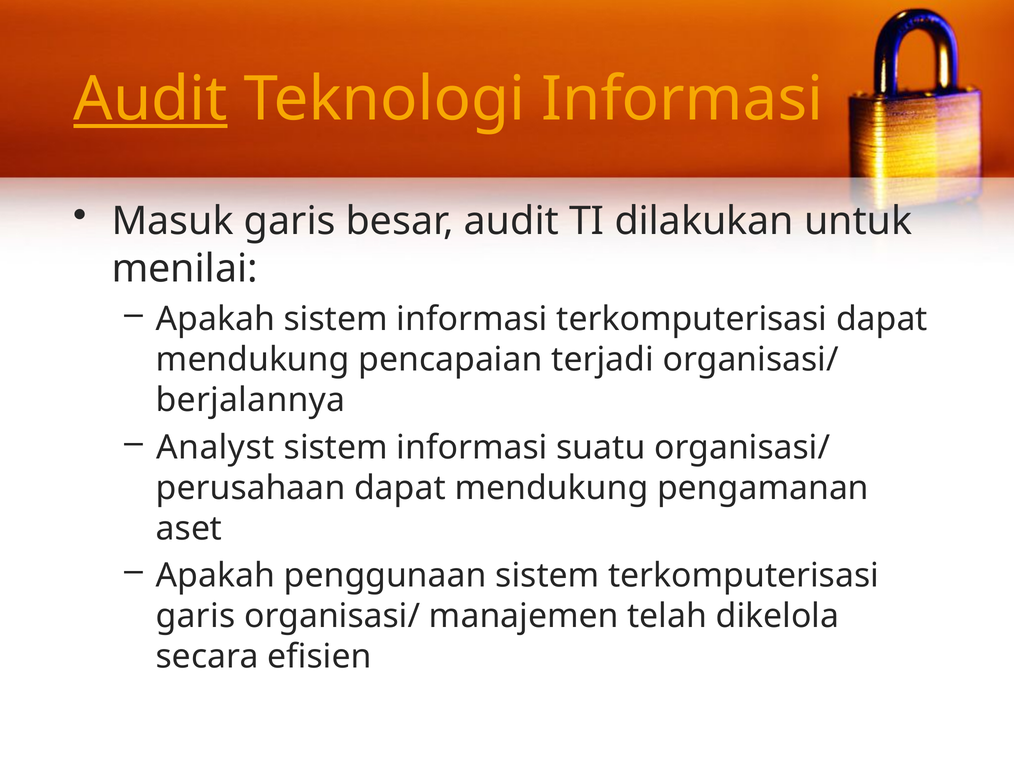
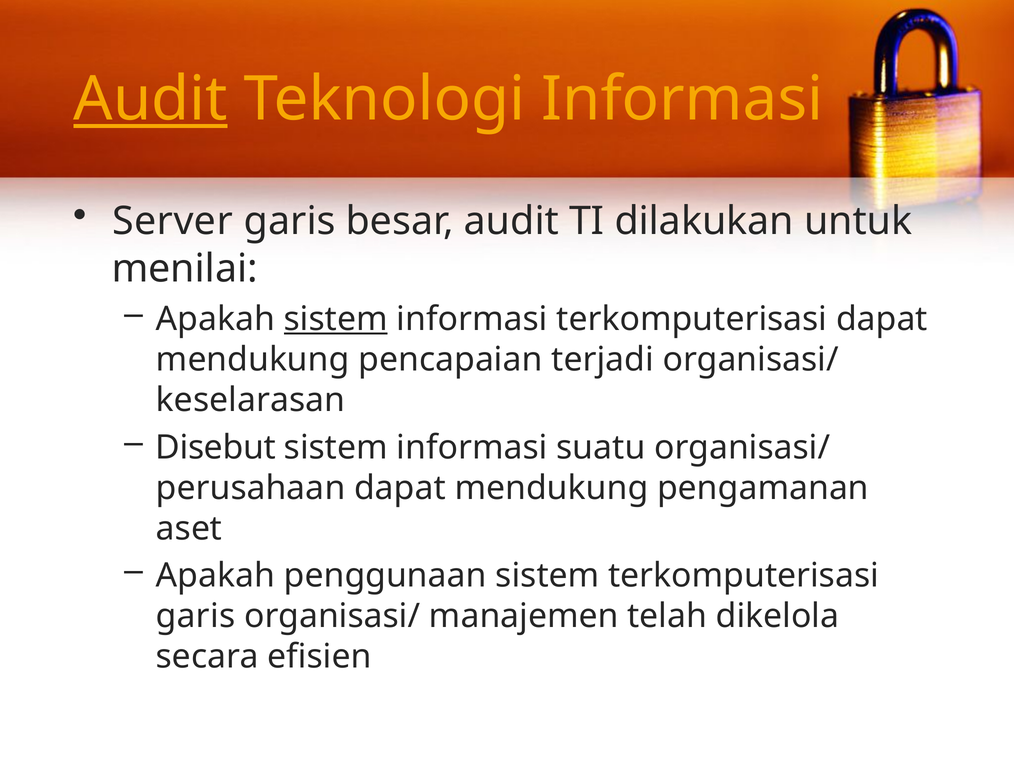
Masuk: Masuk -> Server
sistem at (336, 319) underline: none -> present
berjalannya: berjalannya -> keselarasan
Analyst: Analyst -> Disebut
